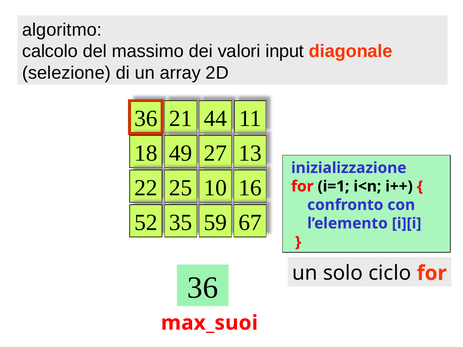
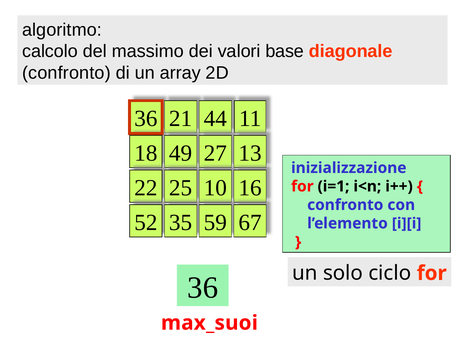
input: input -> base
selezione at (66, 73): selezione -> confronto
